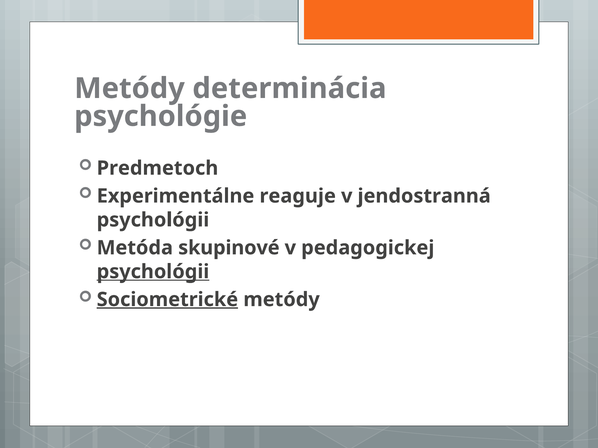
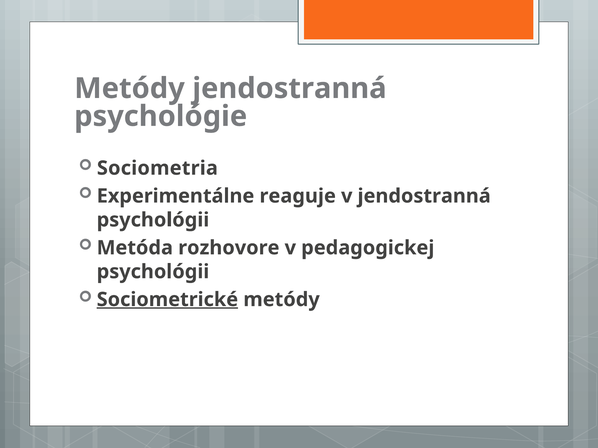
Metódy determinácia: determinácia -> jendostranná
Predmetoch: Predmetoch -> Sociometria
skupinové: skupinové -> rozhovore
psychológii at (153, 272) underline: present -> none
